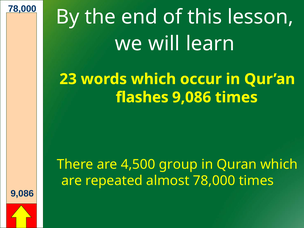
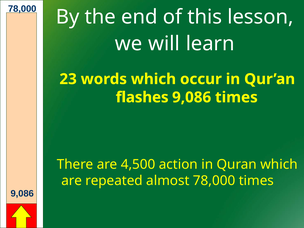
group: group -> action
